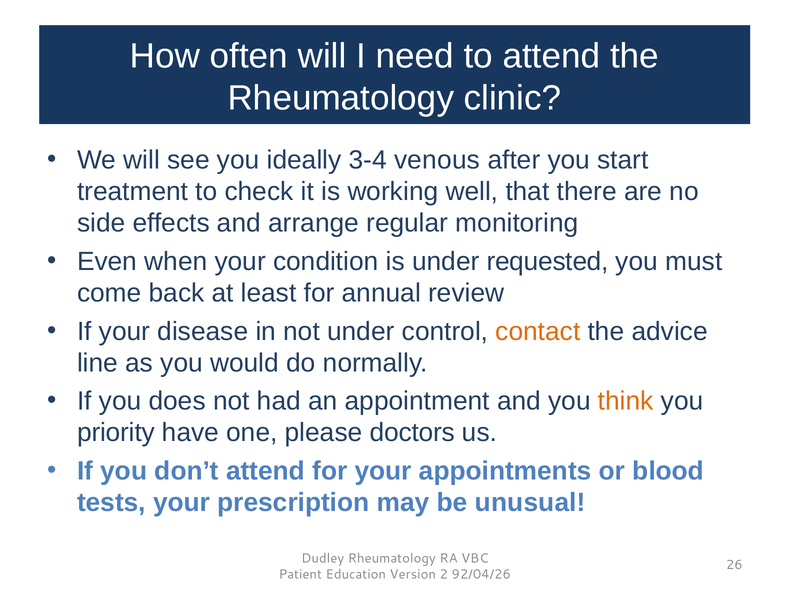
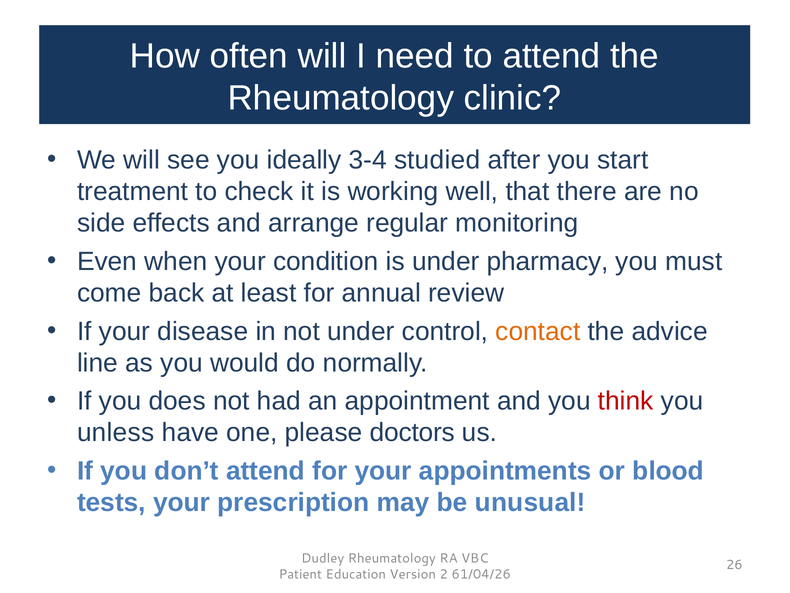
venous: venous -> studied
requested: requested -> pharmacy
think colour: orange -> red
priority: priority -> unless
92/04/26: 92/04/26 -> 61/04/26
